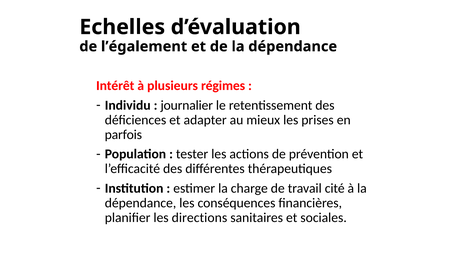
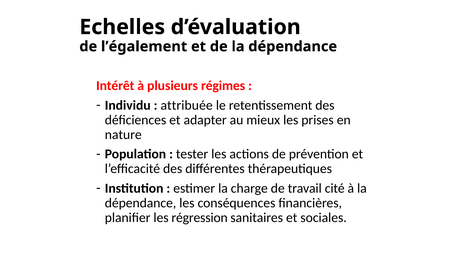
journalier: journalier -> attribuée
parfois: parfois -> nature
directions: directions -> régression
